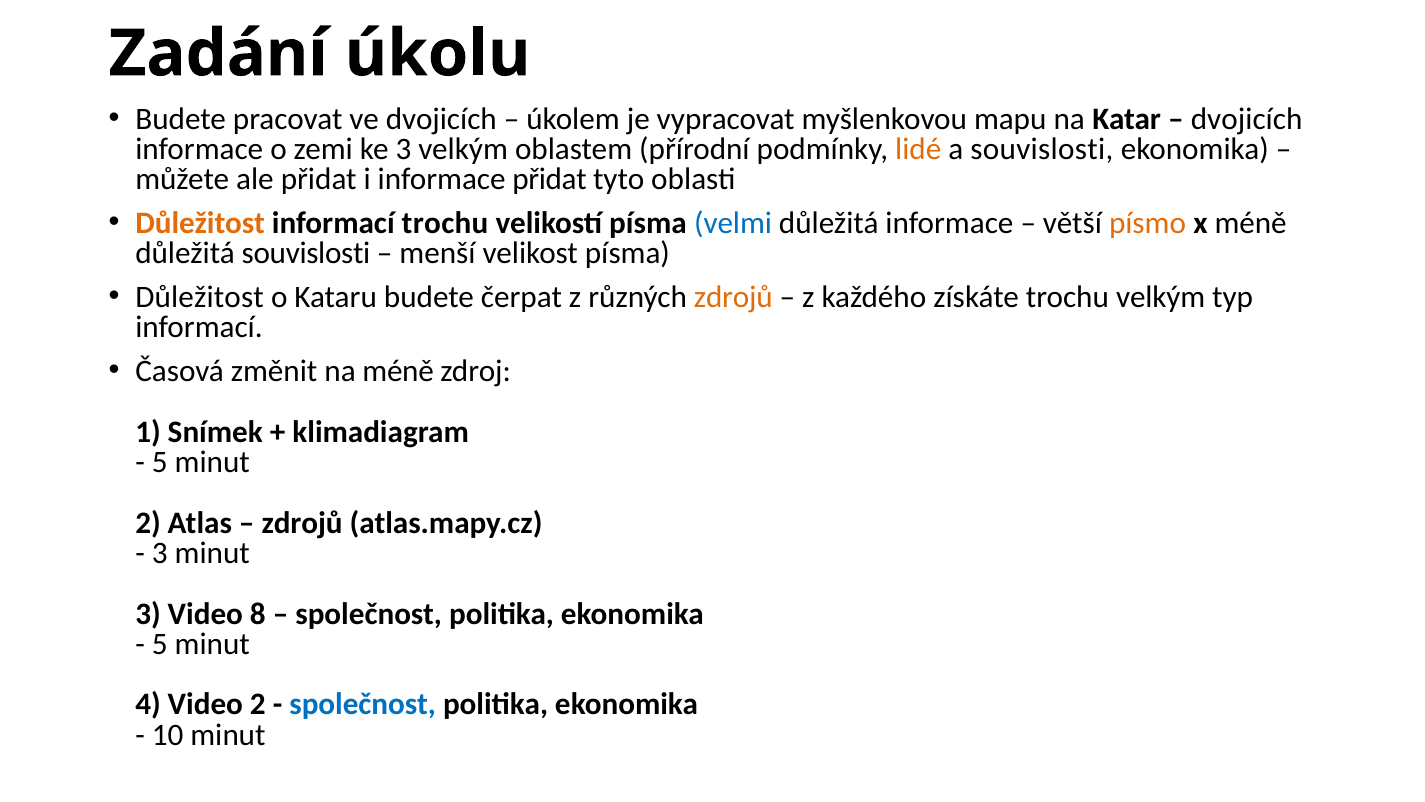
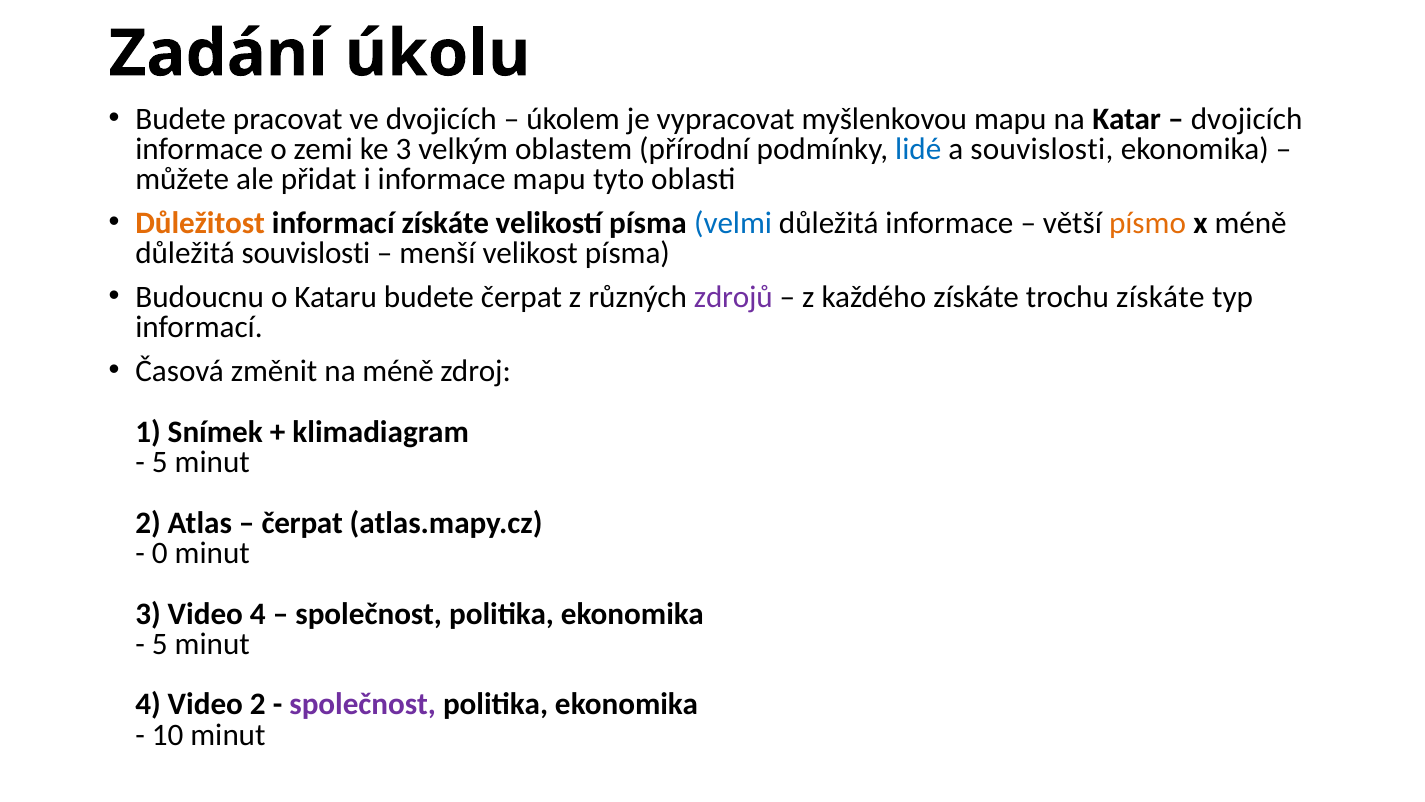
lidé colour: orange -> blue
informace přidat: přidat -> mapu
informací trochu: trochu -> získáte
Důležitost at (200, 297): Důležitost -> Budoucnu
zdrojů at (733, 297) colour: orange -> purple
trochu velkým: velkým -> získáte
zdrojů at (302, 523): zdrojů -> čerpat
3 at (160, 553): 3 -> 0
Video 8: 8 -> 4
společnost at (363, 704) colour: blue -> purple
